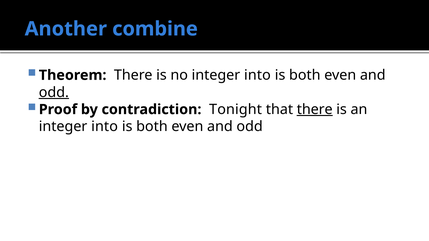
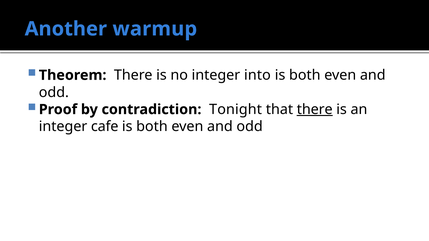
combine: combine -> warmup
odd at (54, 92) underline: present -> none
into at (105, 127): into -> cafe
